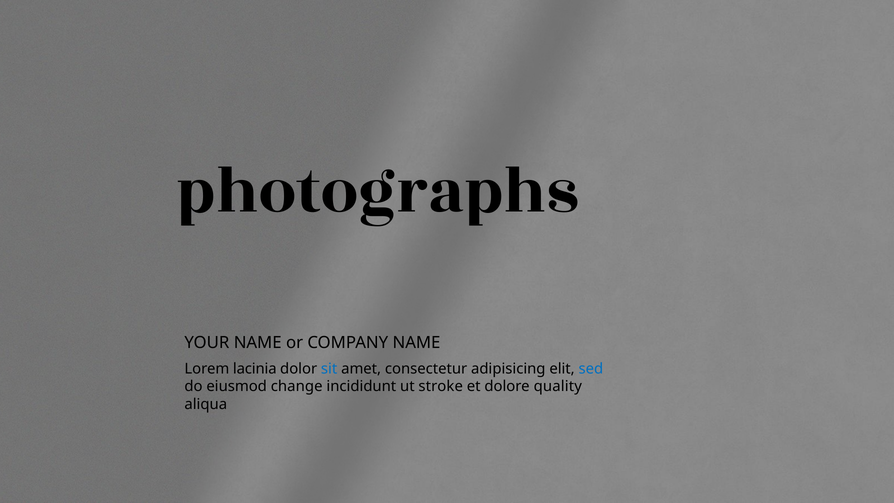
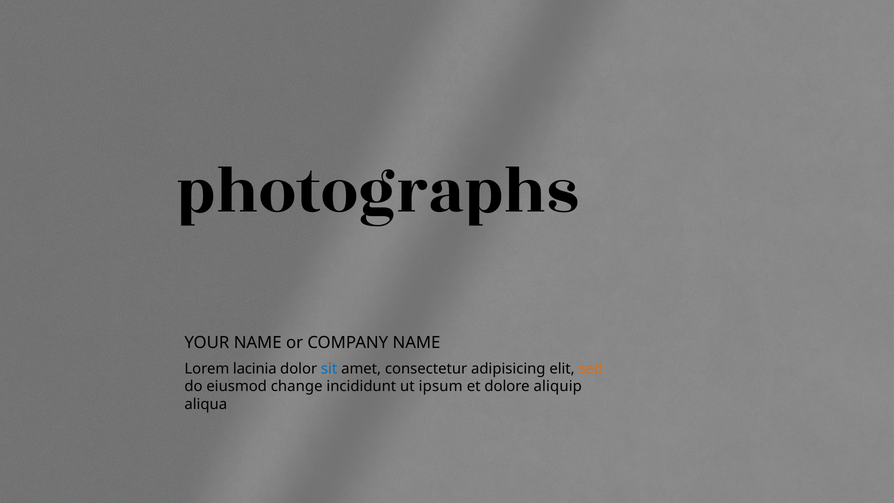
sed colour: blue -> orange
stroke: stroke -> ipsum
quality: quality -> aliquip
